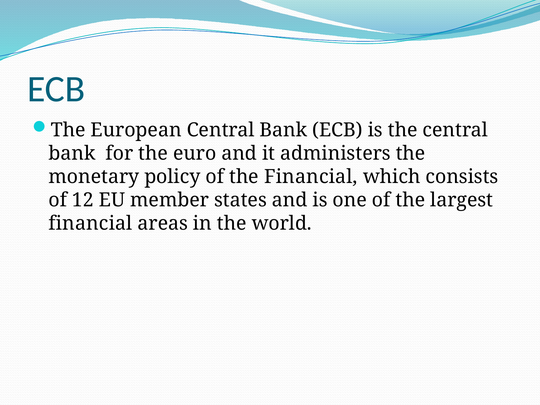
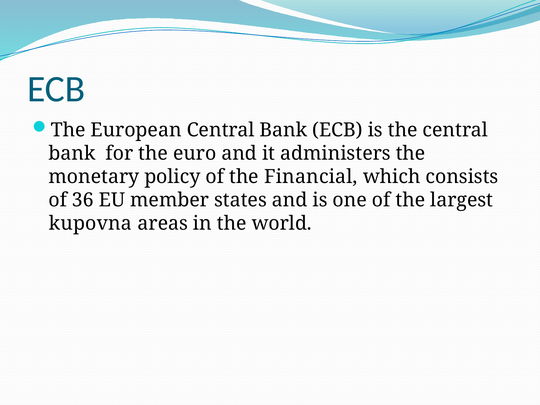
12: 12 -> 36
financial at (90, 224): financial -> kupovna
